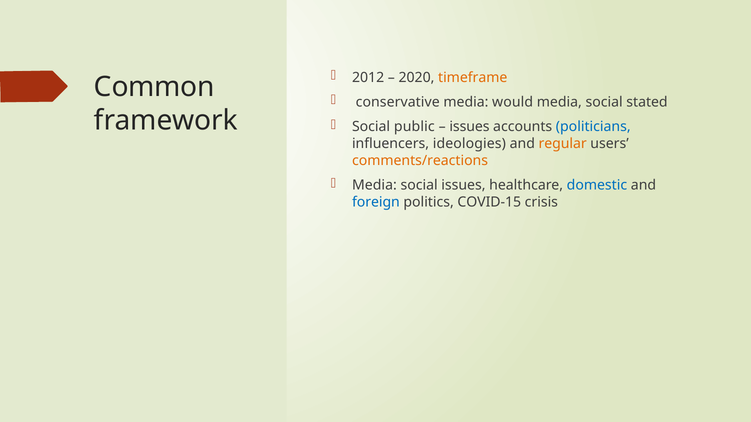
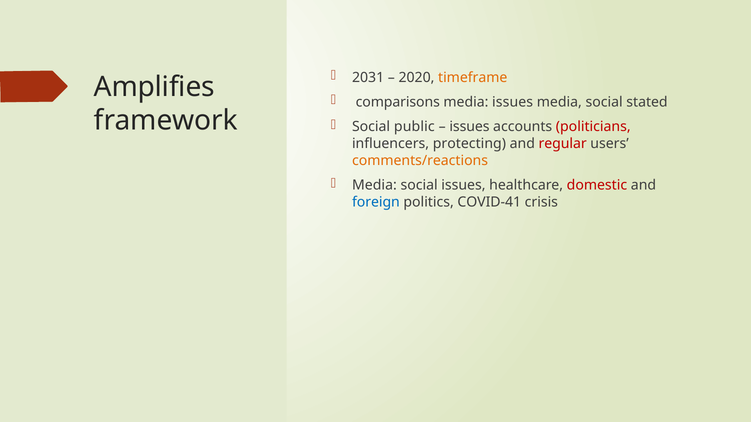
2012: 2012 -> 2031
Common: Common -> Amplifies
conservative: conservative -> comparisons
media would: would -> issues
politicians colour: blue -> red
ideologies: ideologies -> protecting
regular colour: orange -> red
domestic colour: blue -> red
COVID-15: COVID-15 -> COVID-41
